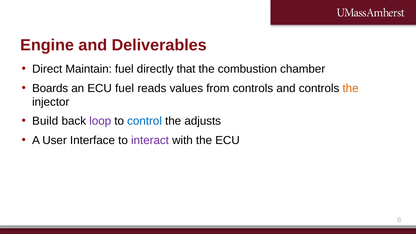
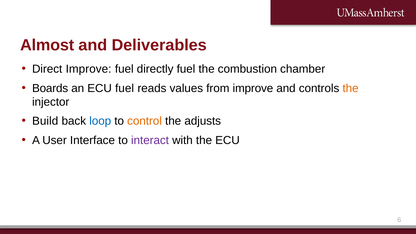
Engine: Engine -> Almost
Direct Maintain: Maintain -> Improve
directly that: that -> fuel
from controls: controls -> improve
loop colour: purple -> blue
control colour: blue -> orange
